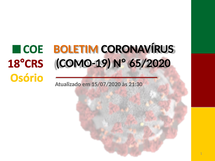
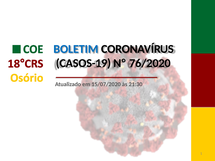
BOLETIM colour: orange -> blue
COMO-19: COMO-19 -> CASOS-19
65/2020: 65/2020 -> 76/2020
